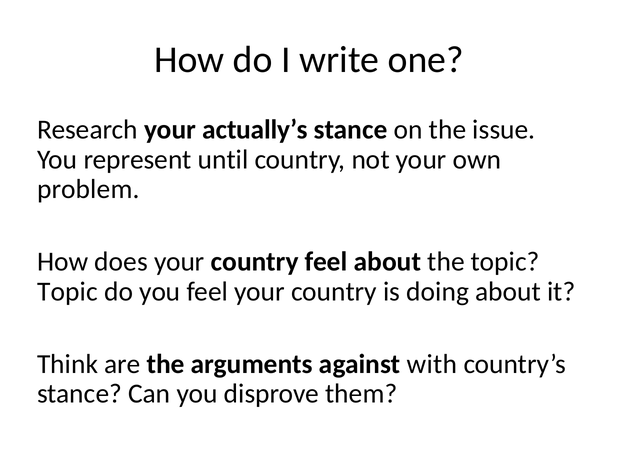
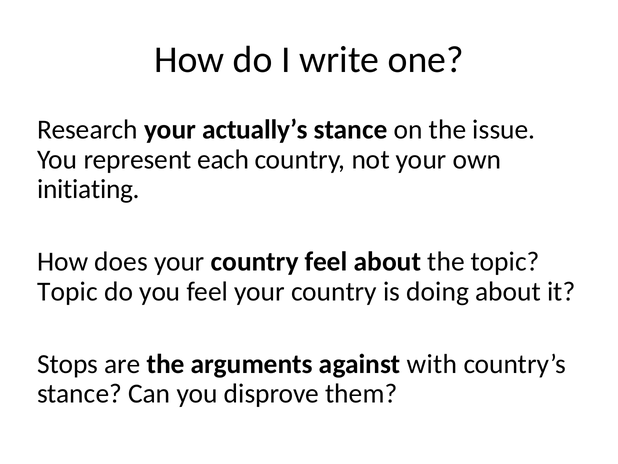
until: until -> each
problem: problem -> initiating
Think: Think -> Stops
